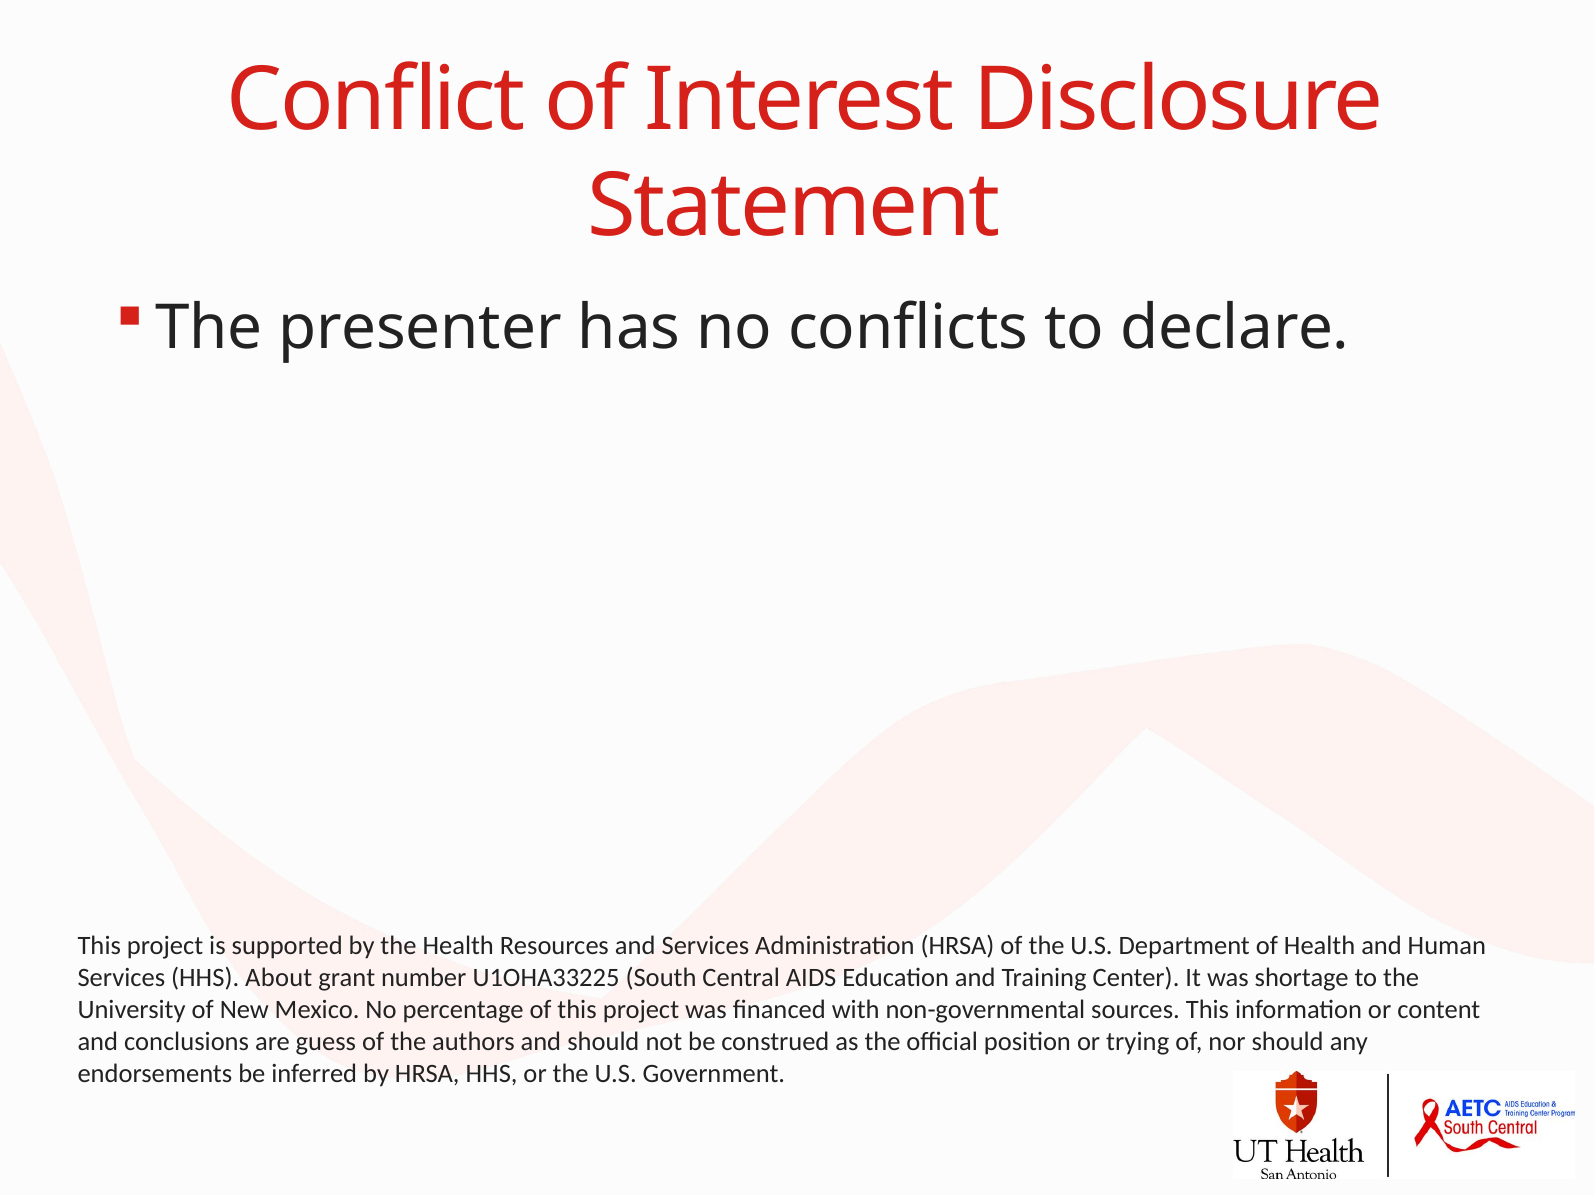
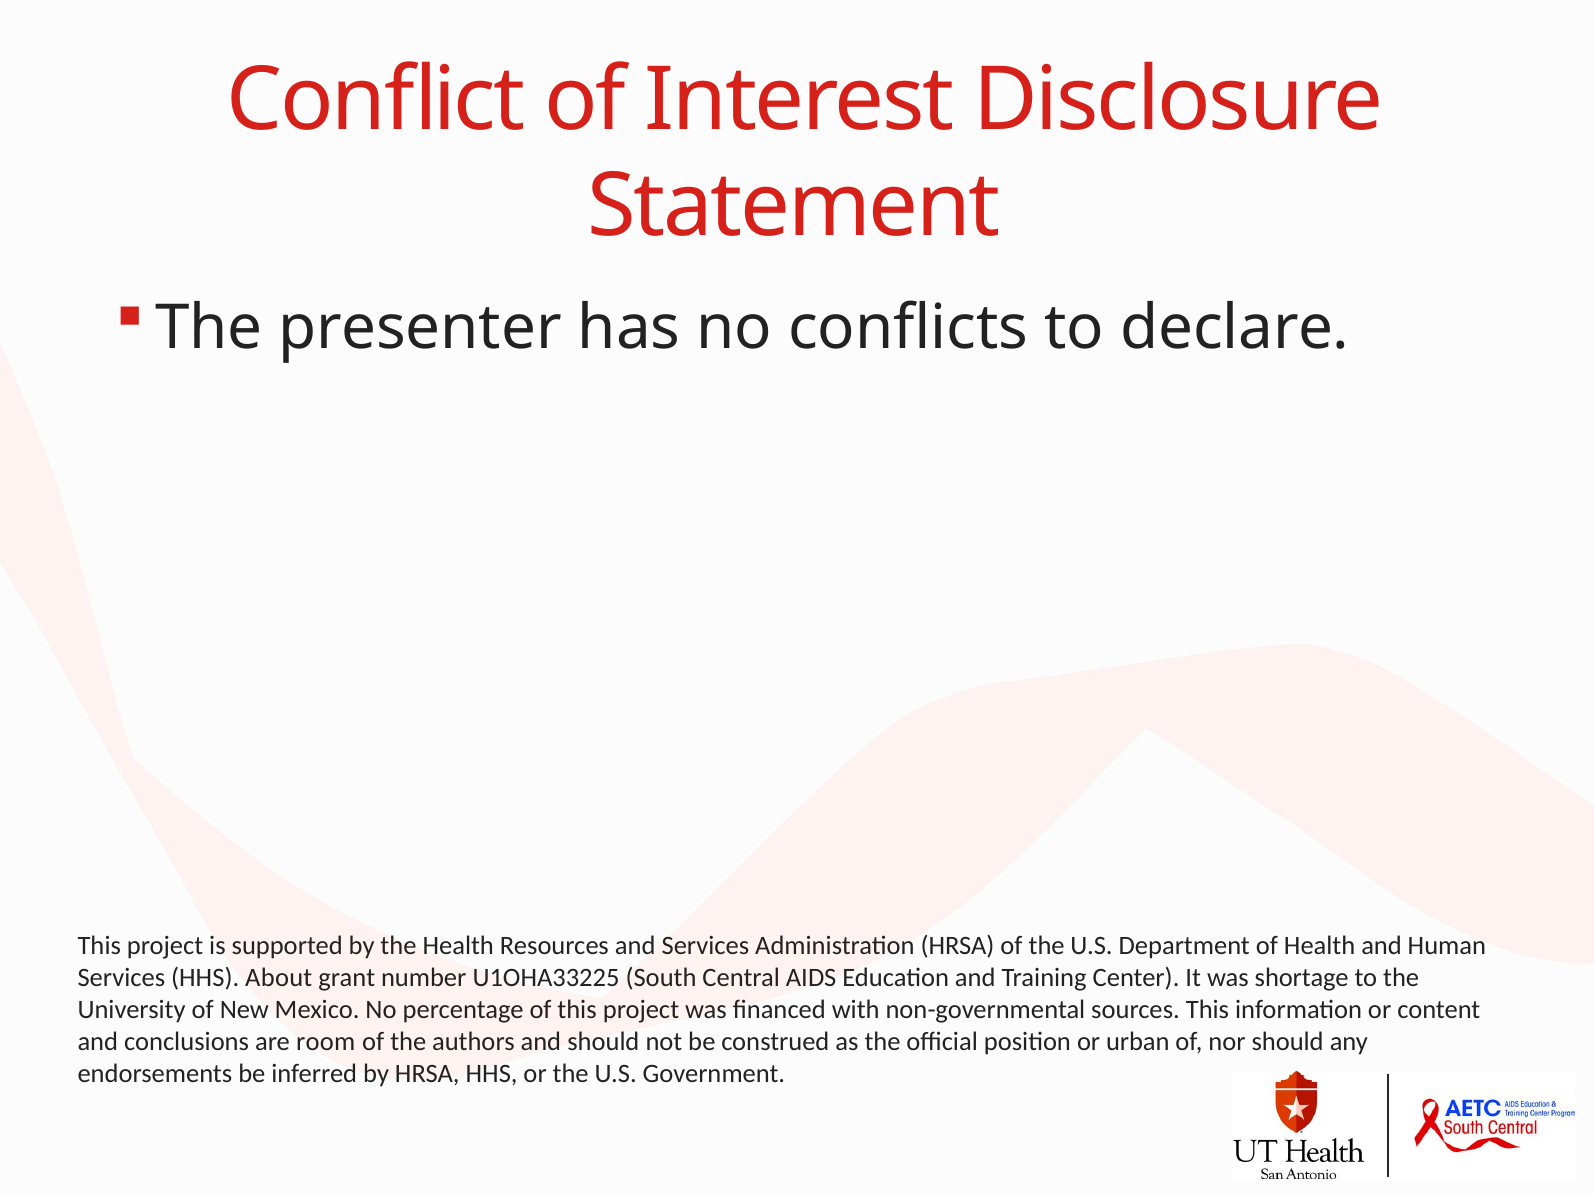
guess: guess -> room
trying: trying -> urban
